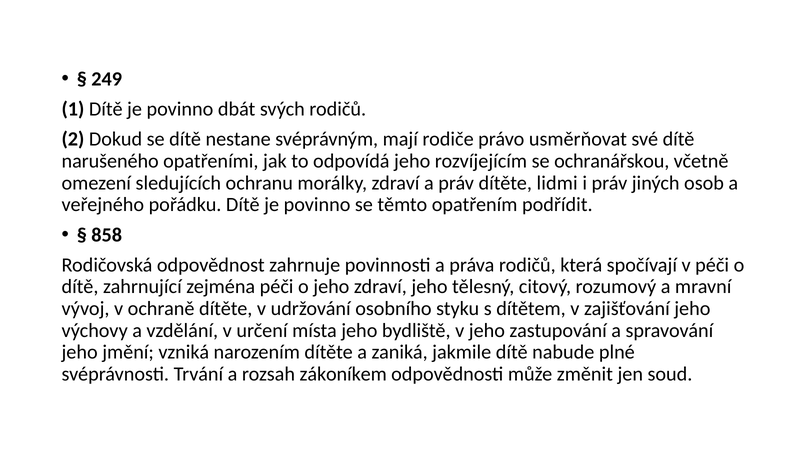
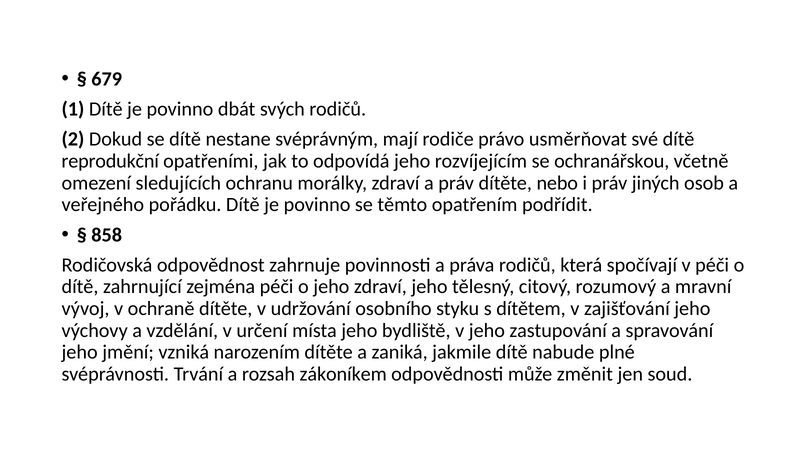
249: 249 -> 679
narušeného: narušeného -> reprodukční
lidmi: lidmi -> nebo
